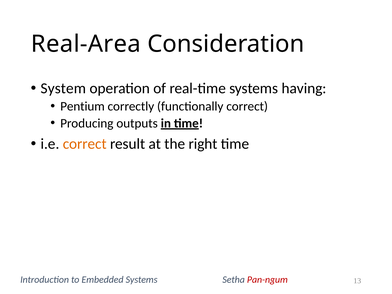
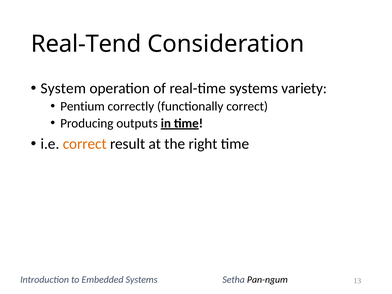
Real-Area: Real-Area -> Real-Tend
having: having -> variety
Pan-ngum colour: red -> black
